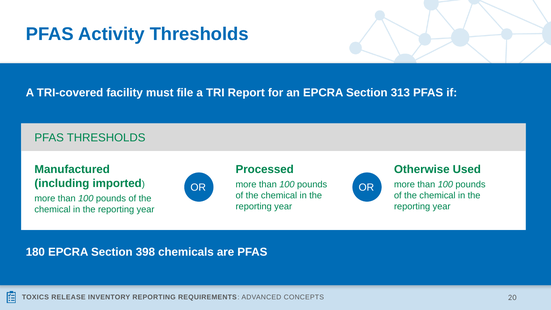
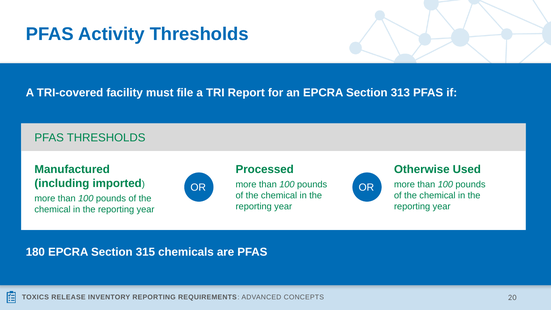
398: 398 -> 315
